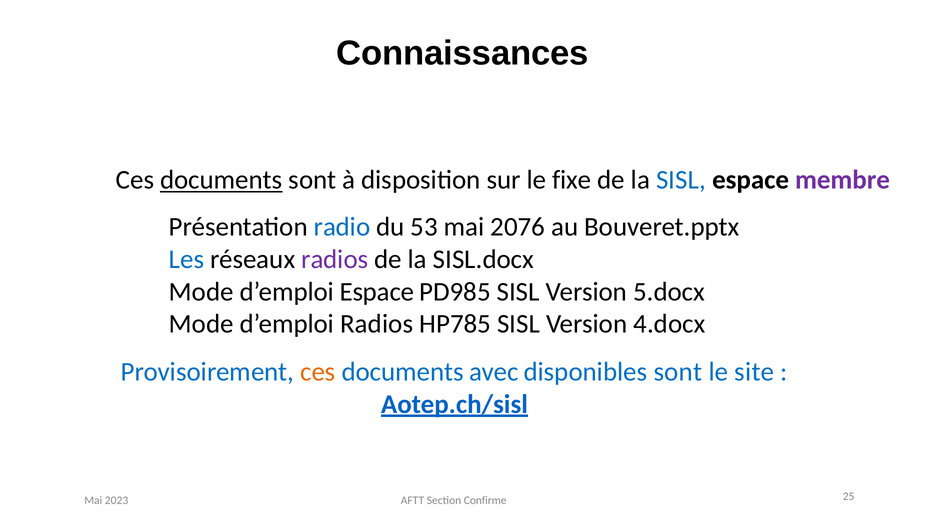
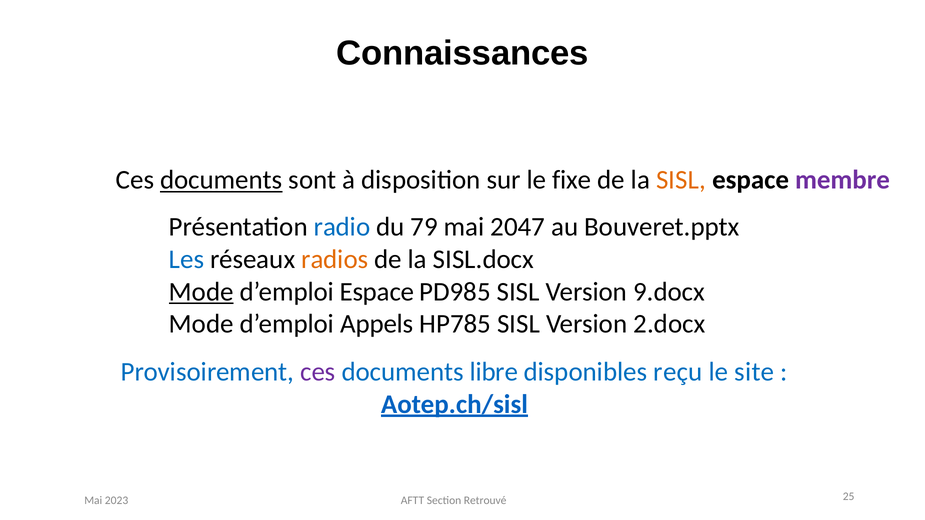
SISL at (681, 180) colour: blue -> orange
53: 53 -> 79
2076: 2076 -> 2047
radios at (335, 259) colour: purple -> orange
Mode at (201, 292) underline: none -> present
5.docx: 5.docx -> 9.docx
d’emploi Radios: Radios -> Appels
4.docx: 4.docx -> 2.docx
ces at (318, 372) colour: orange -> purple
avec: avec -> libre
disponibles sont: sont -> reçu
Confirme: Confirme -> Retrouvé
